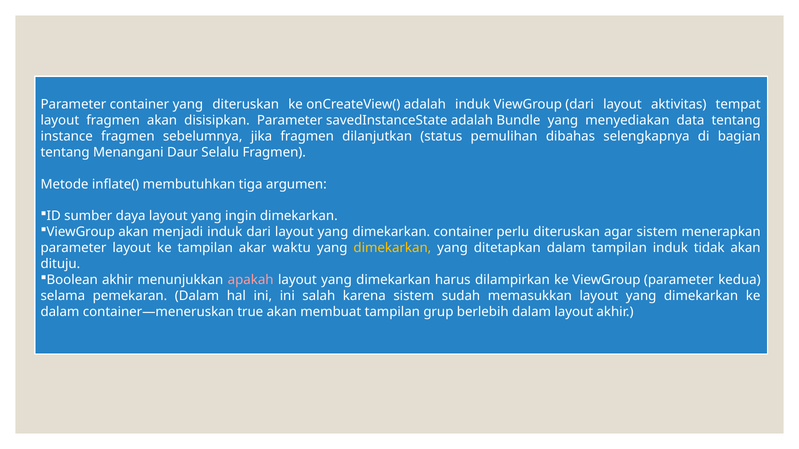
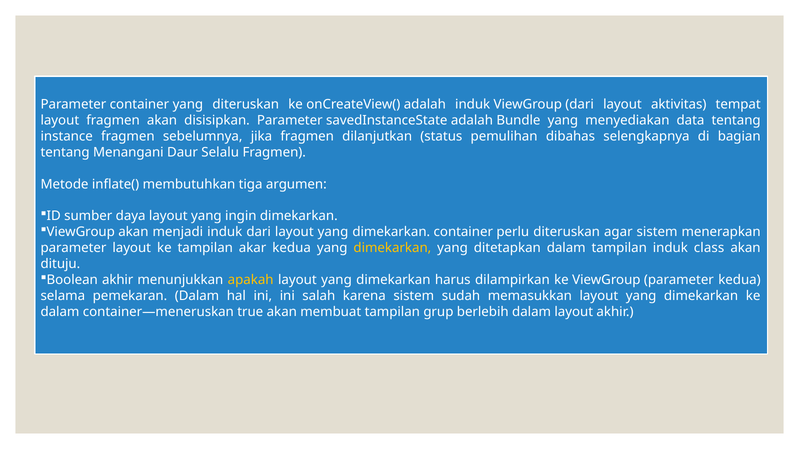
akar waktu: waktu -> kedua
tidak: tidak -> class
apakah colour: pink -> yellow
